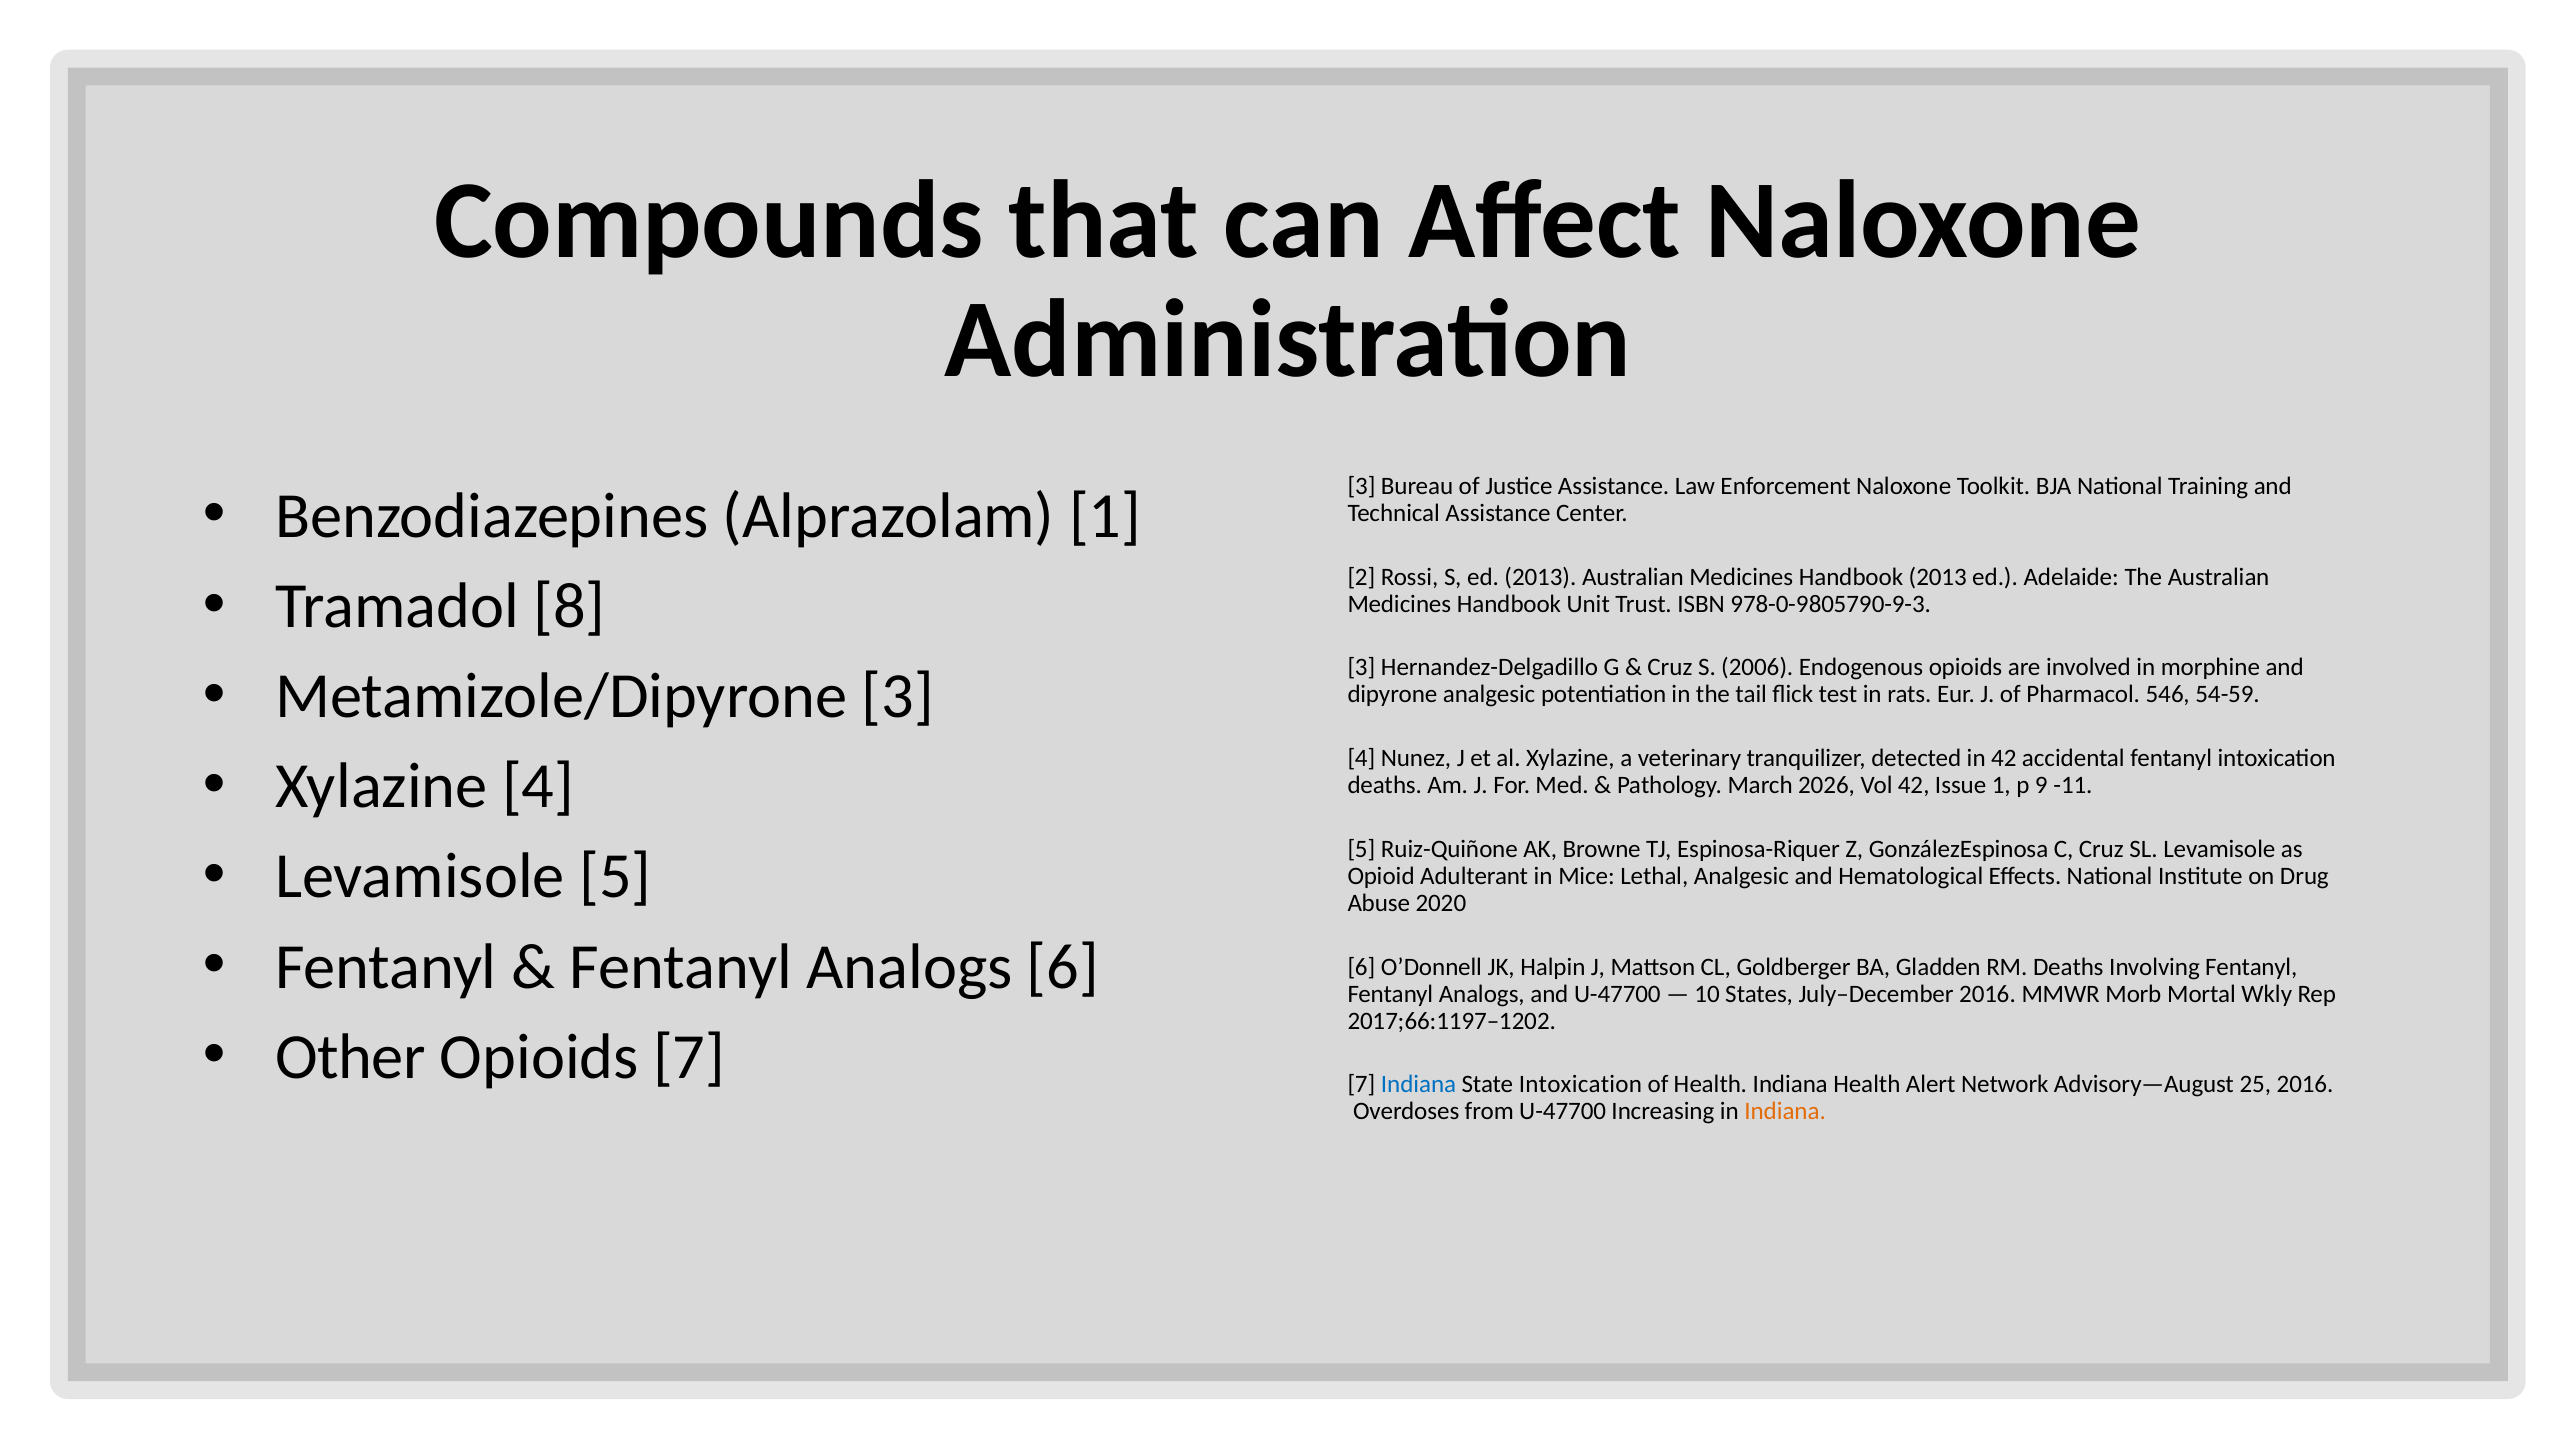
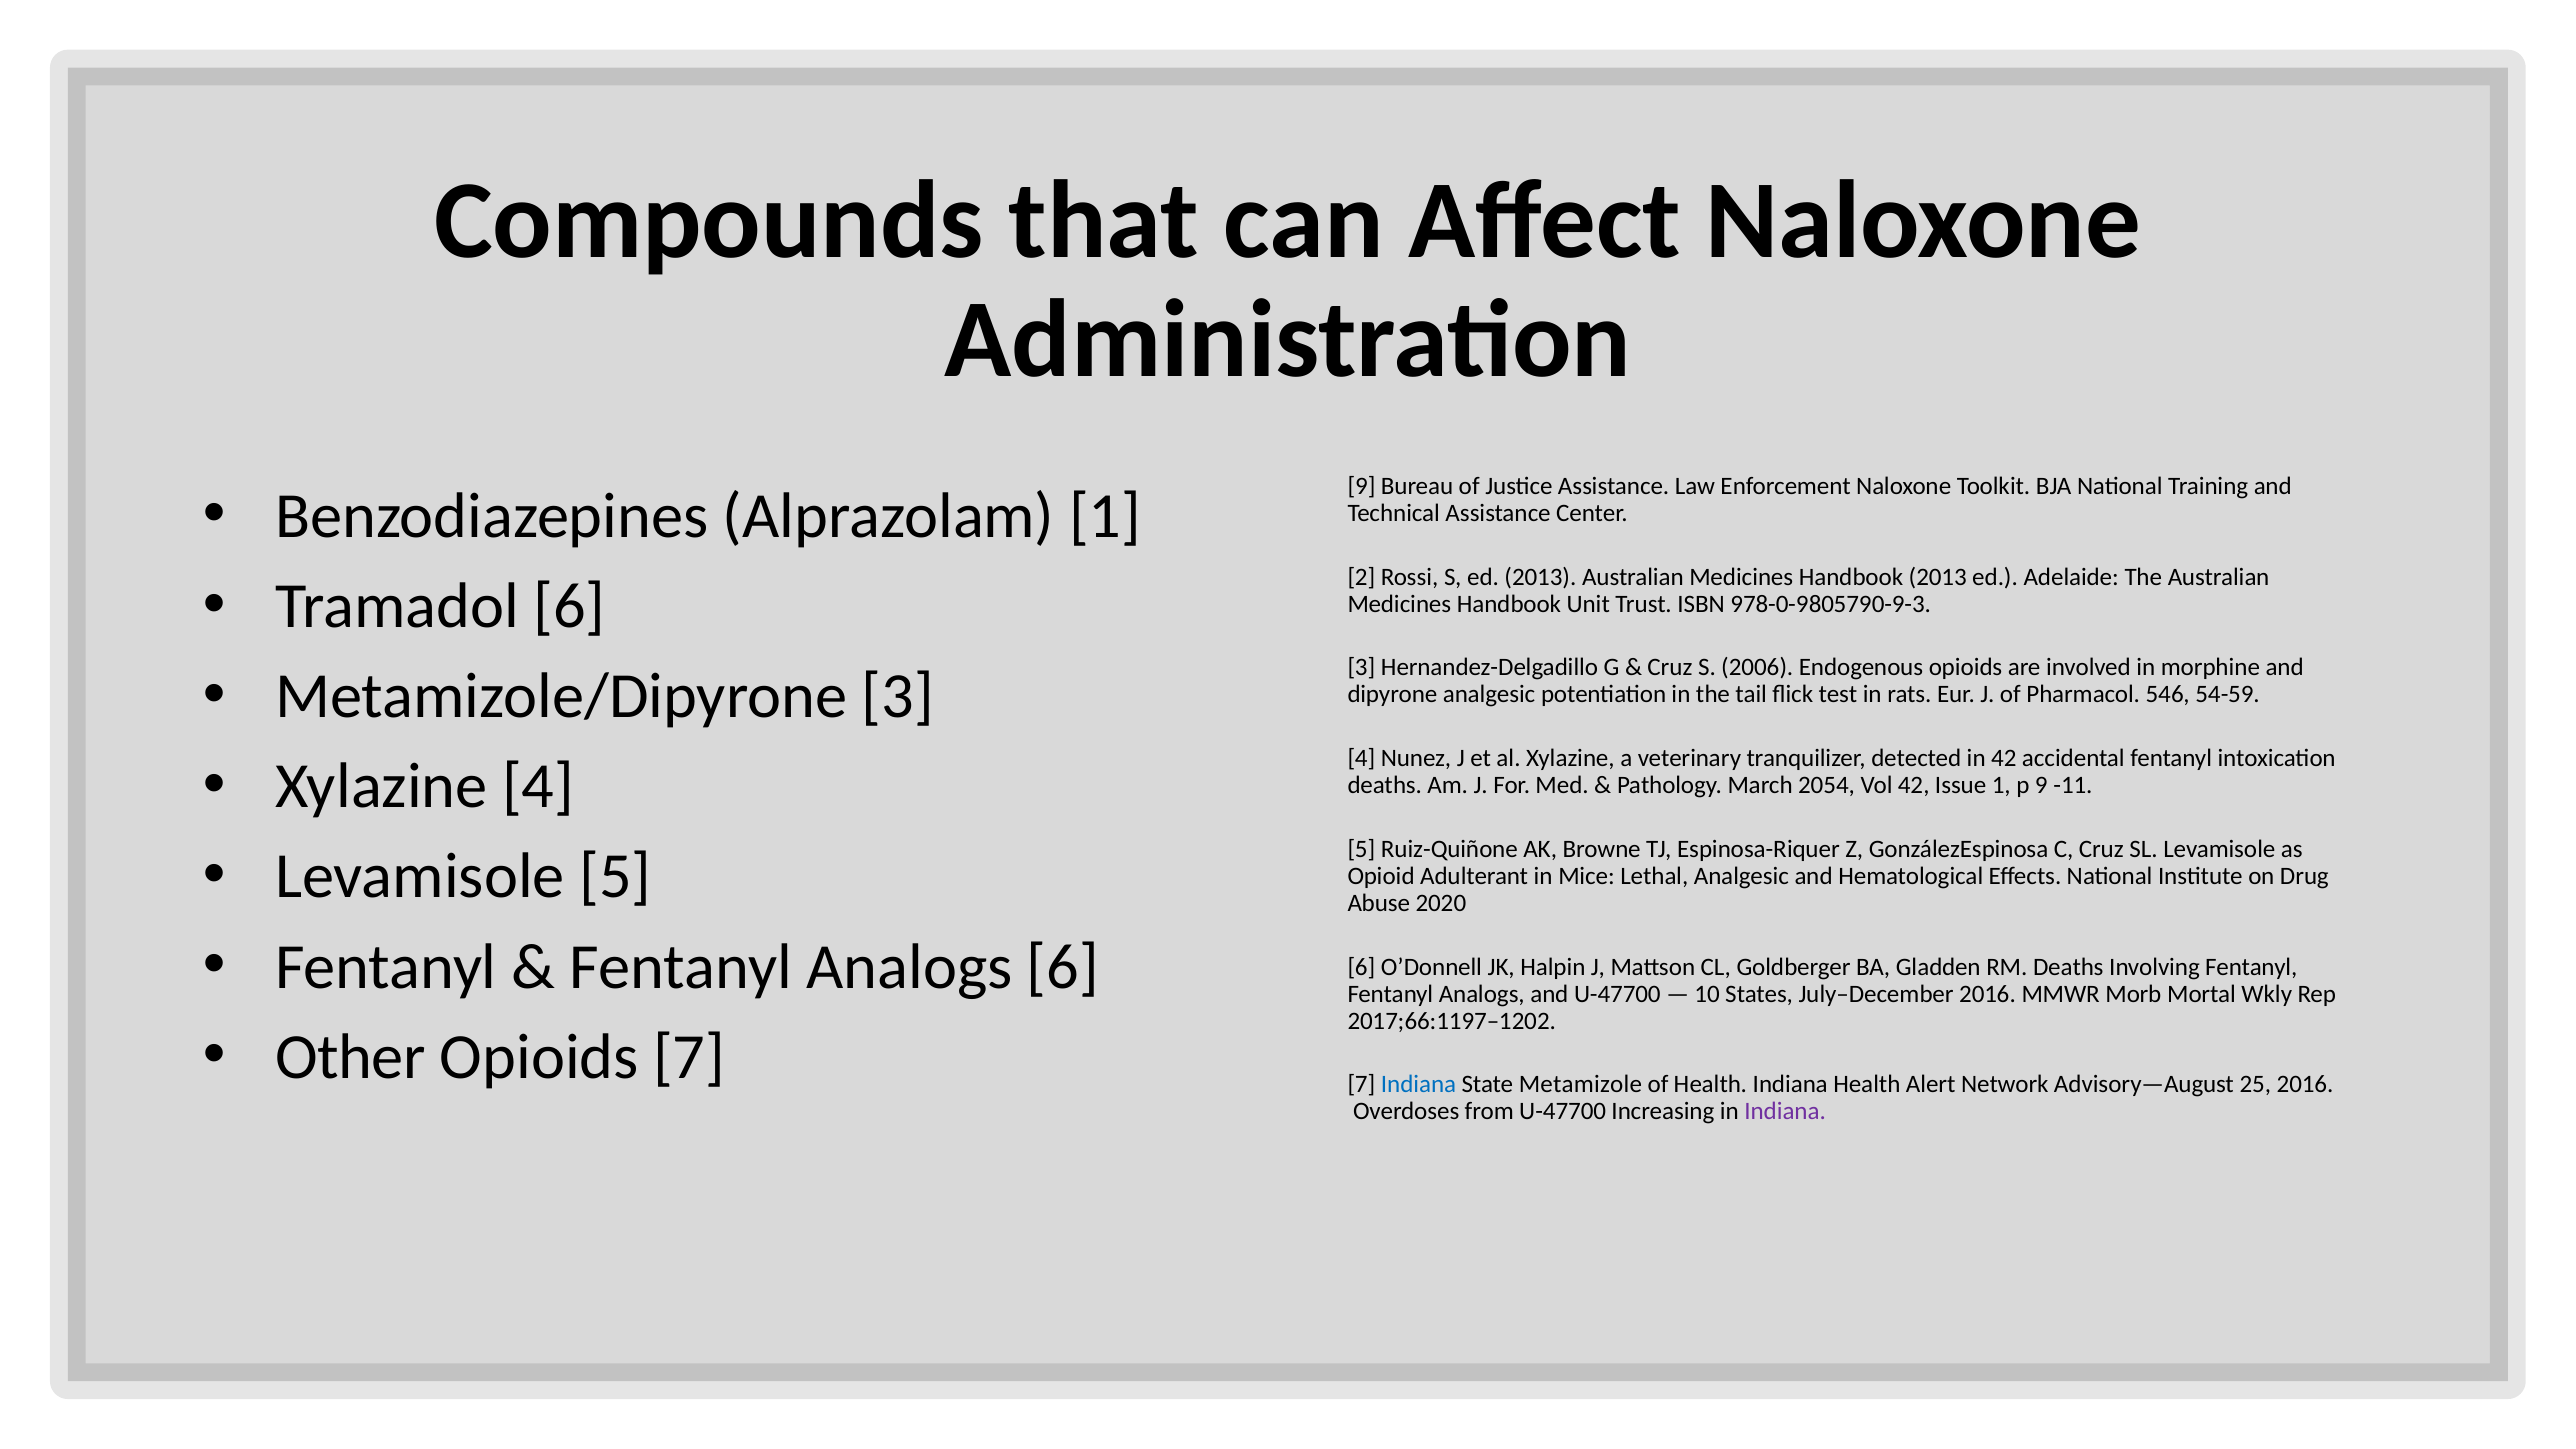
3 at (1361, 486): 3 -> 9
Tramadol 8: 8 -> 6
2026: 2026 -> 2054
State Intoxication: Intoxication -> Metamizole
Indiana at (1785, 1112) colour: orange -> purple
